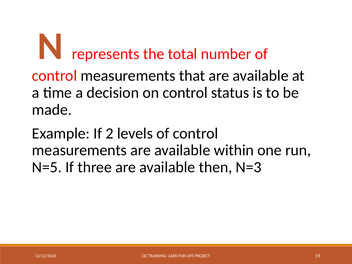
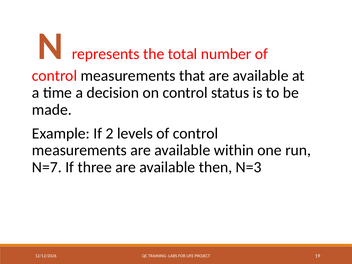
N=5: N=5 -> N=7
